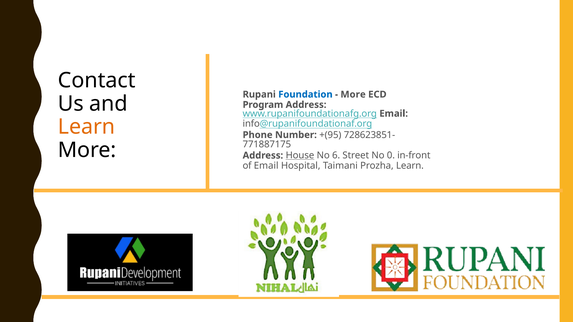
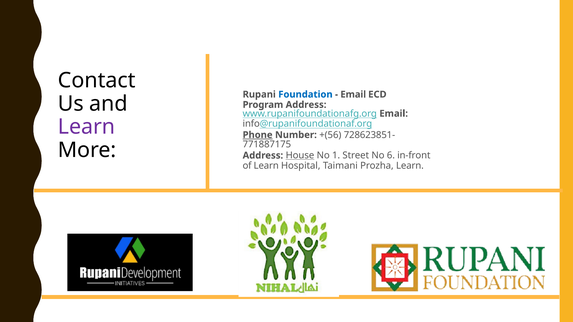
More at (353, 95): More -> Email
Learn at (86, 127) colour: orange -> purple
Phone underline: none -> present
+(95: +(95 -> +(56
6: 6 -> 1
0: 0 -> 6
of Email: Email -> Learn
